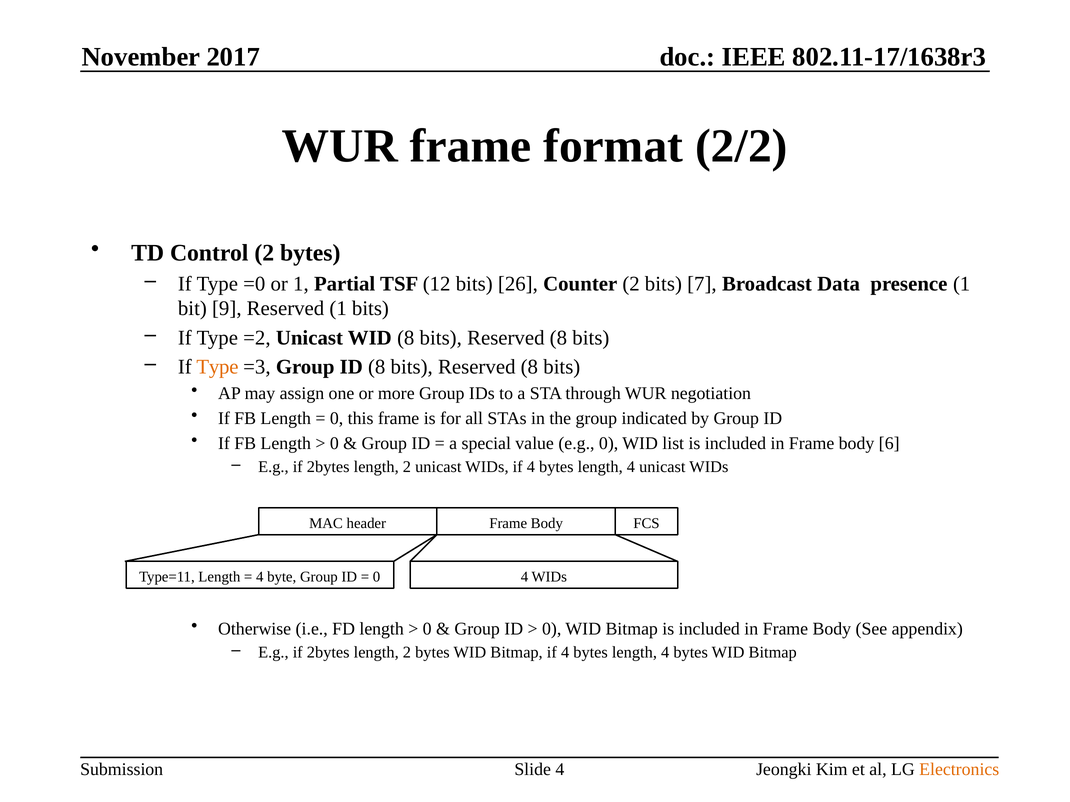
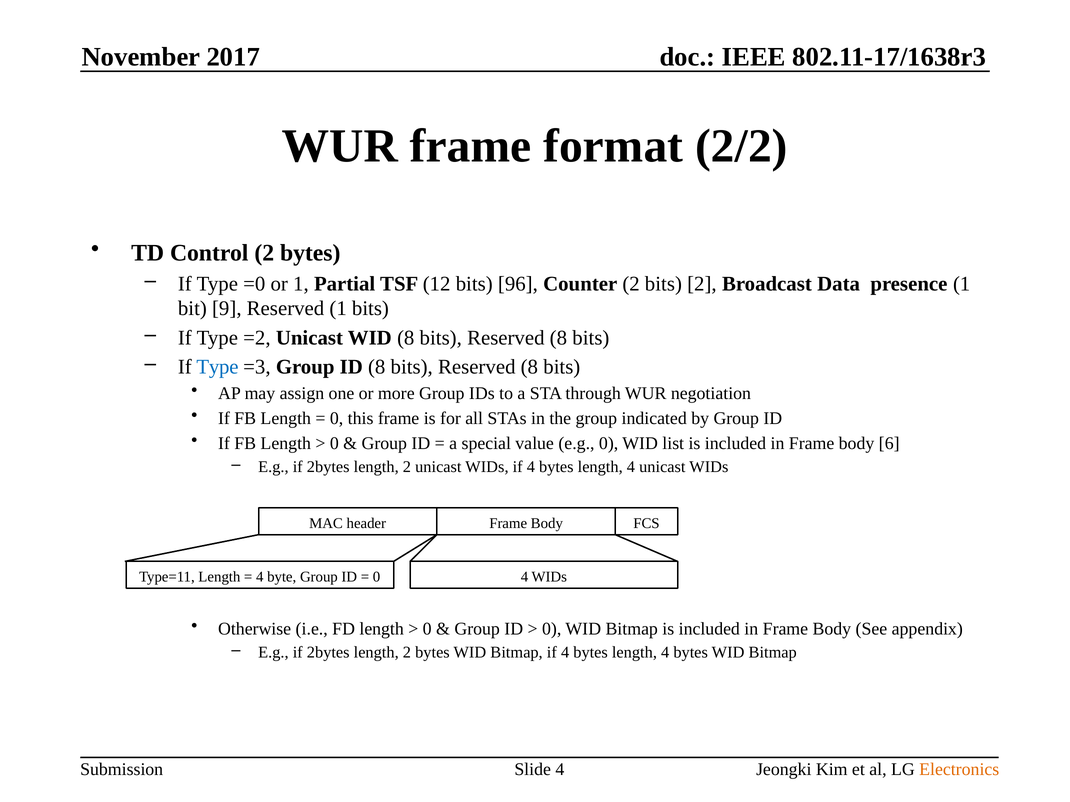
26: 26 -> 96
bits 7: 7 -> 2
Type at (217, 367) colour: orange -> blue
